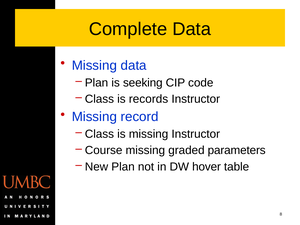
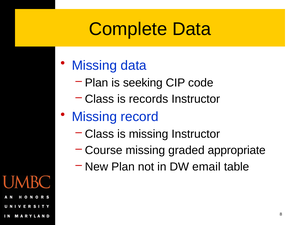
parameters: parameters -> appropriate
hover: hover -> email
